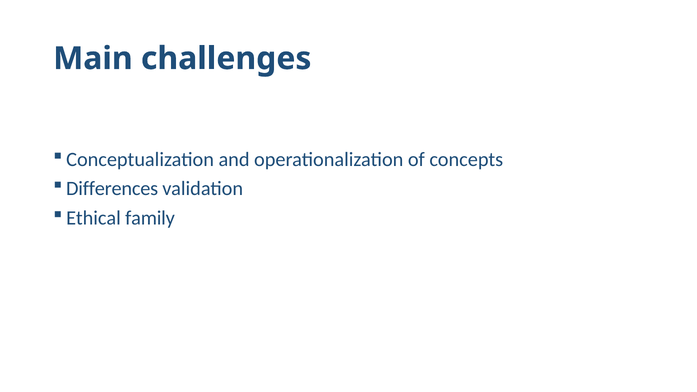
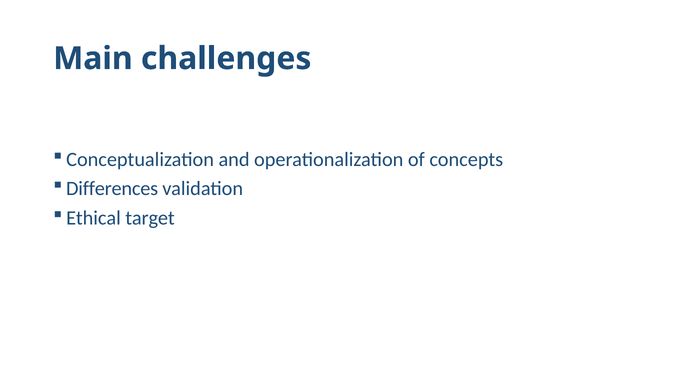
family: family -> target
